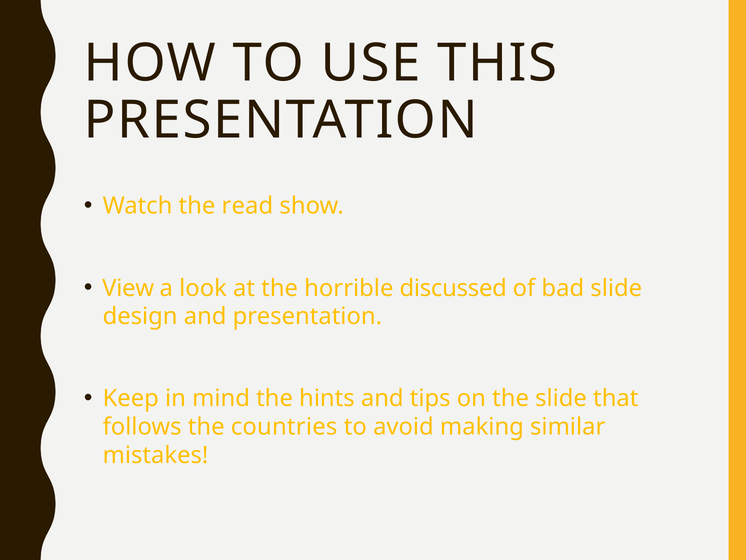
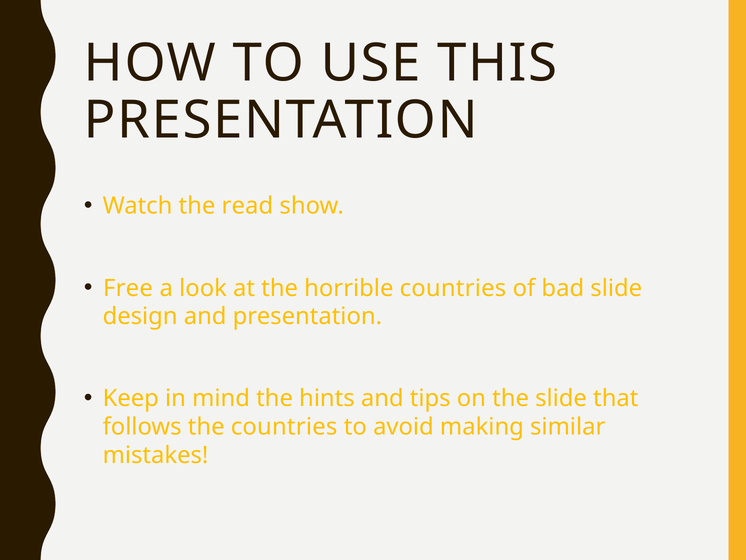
View: View -> Free
horrible discussed: discussed -> countries
